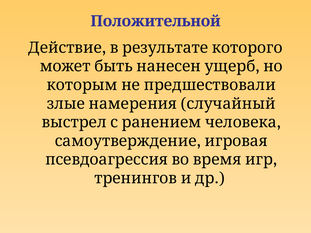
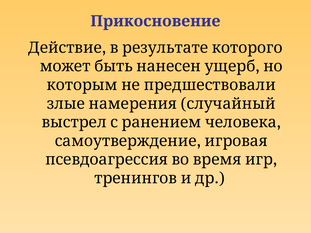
Положительной: Положительной -> Прикосновение
